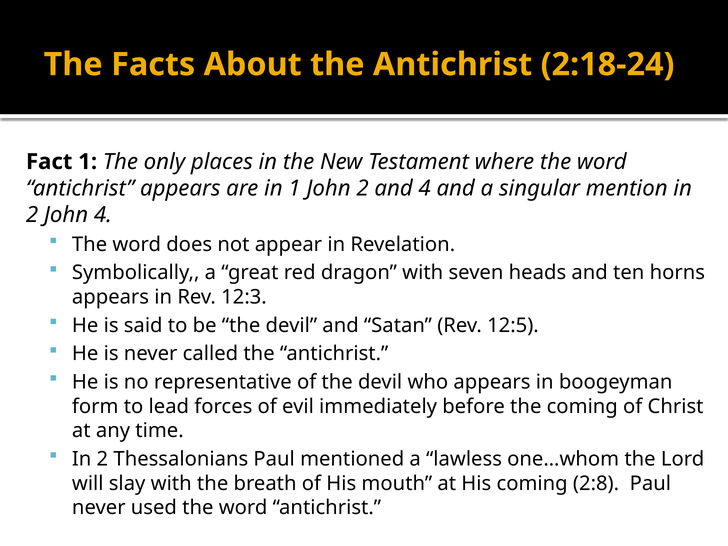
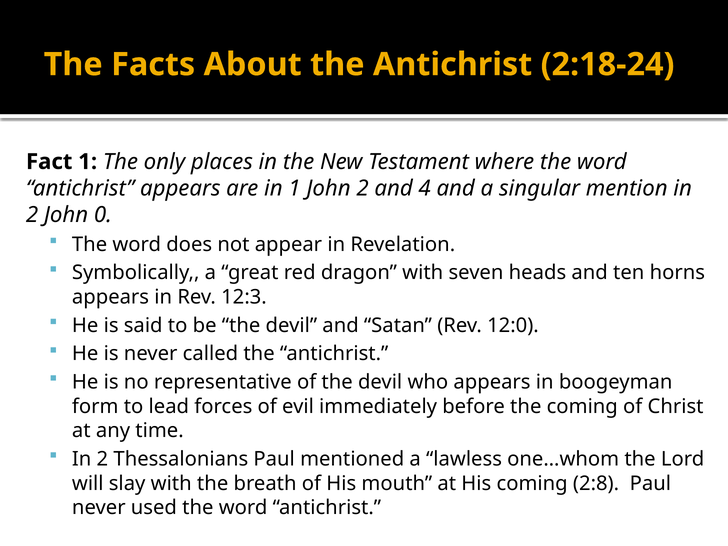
John 4: 4 -> 0
12:5: 12:5 -> 12:0
